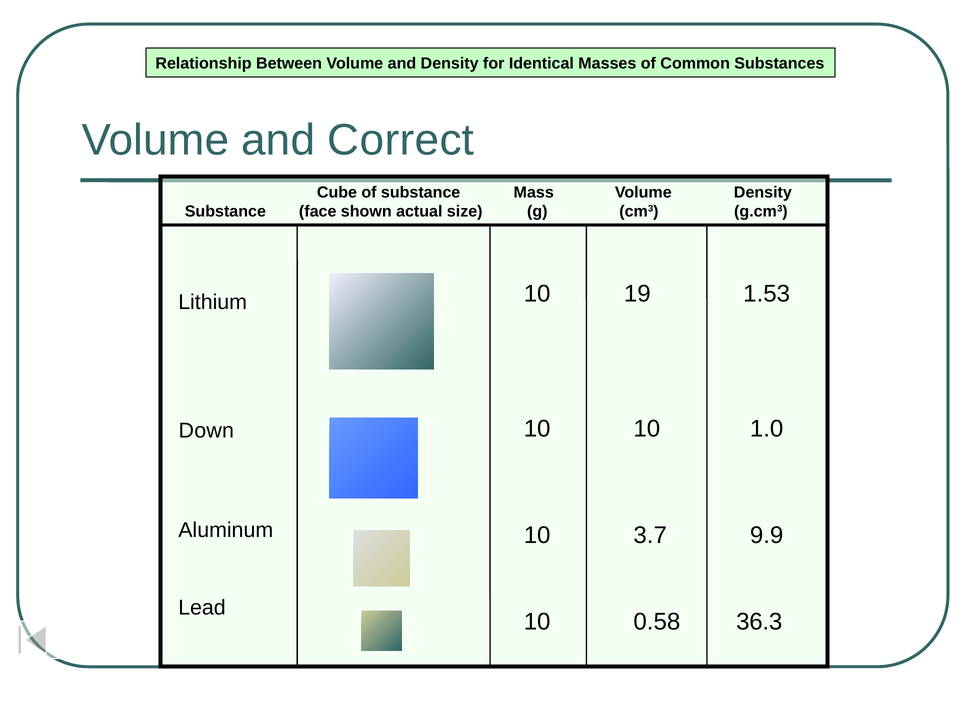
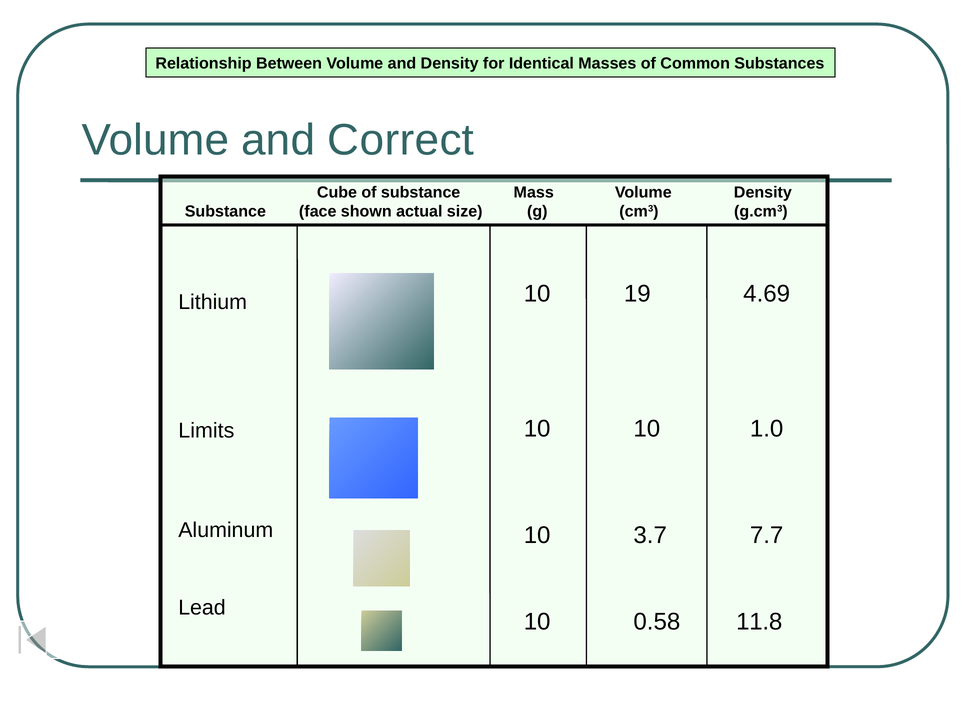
1.53: 1.53 -> 4.69
Down: Down -> Limits
9.9: 9.9 -> 7.7
36.3: 36.3 -> 11.8
